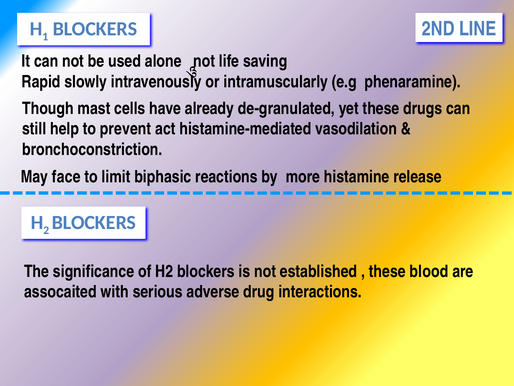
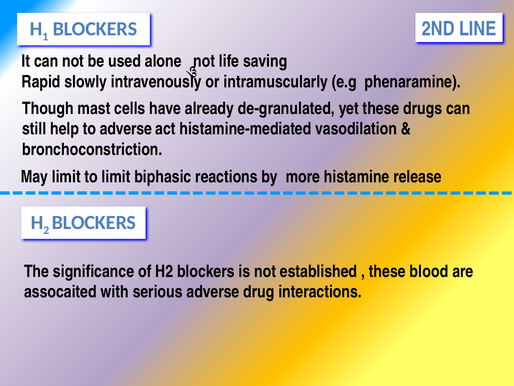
to prevent: prevent -> adverse
May face: face -> limit
